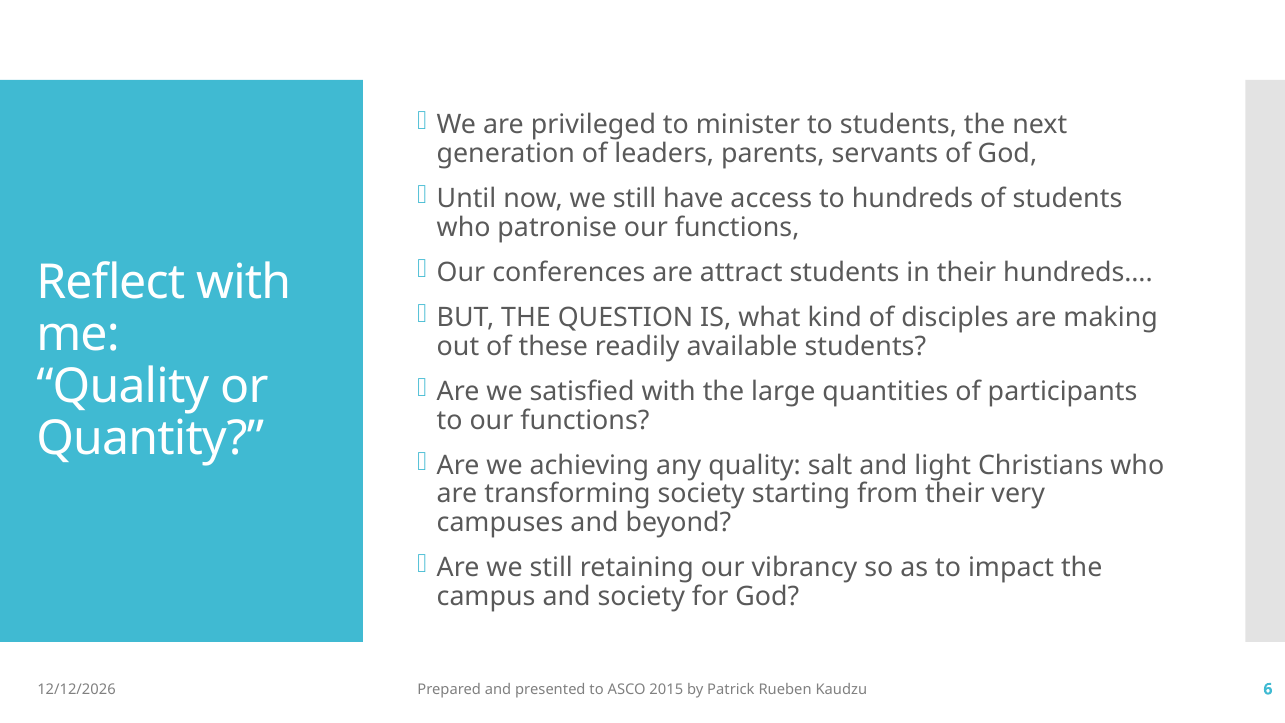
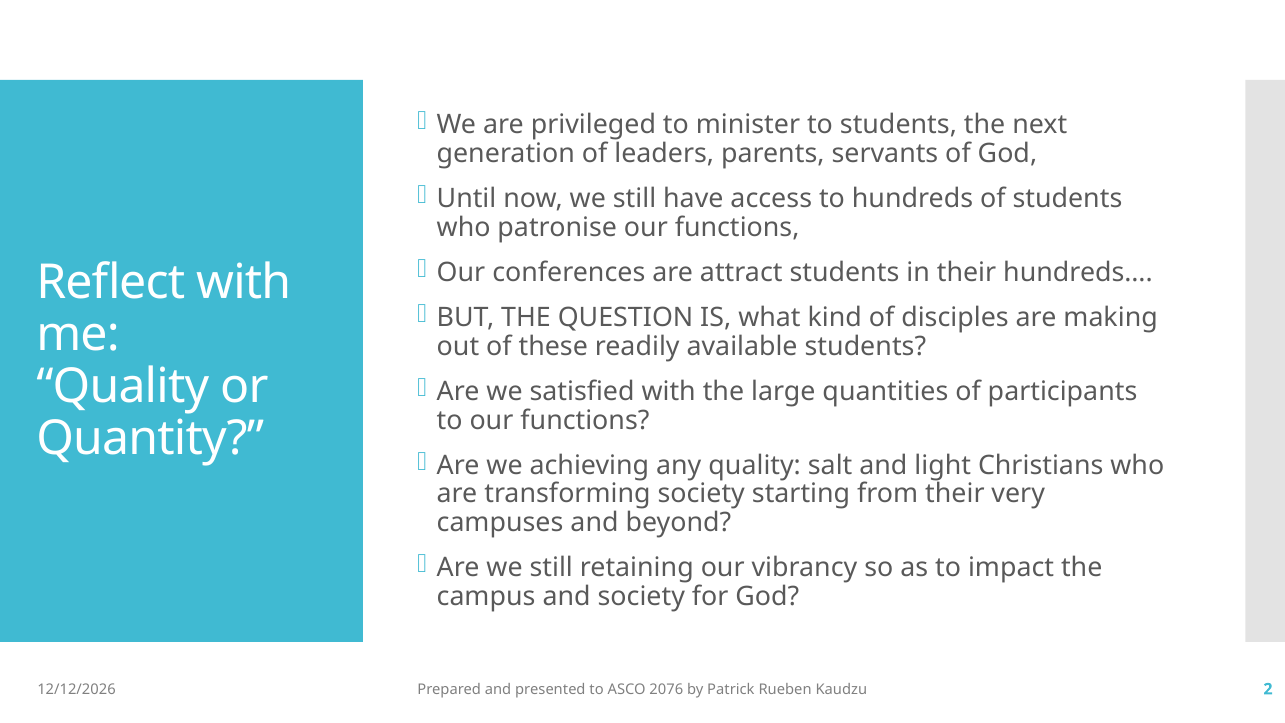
2015: 2015 -> 2076
6: 6 -> 2
